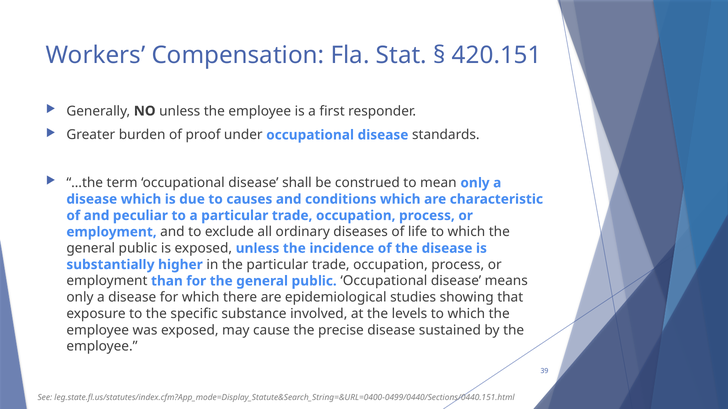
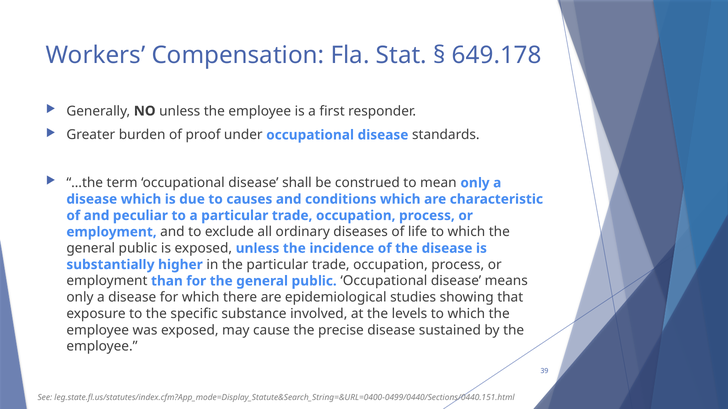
420.151: 420.151 -> 649.178
